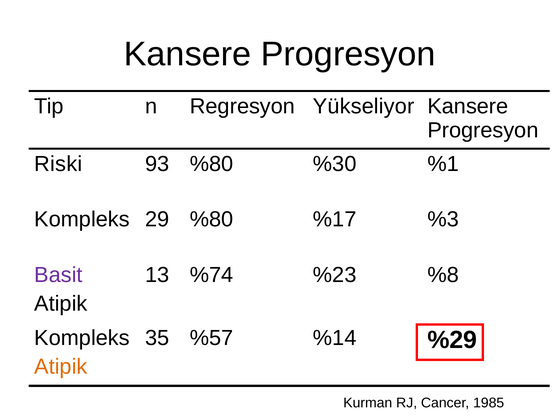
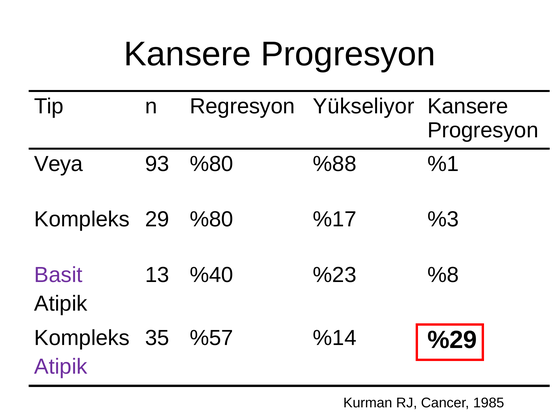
Riski: Riski -> Veya
%30: %30 -> %88
%74: %74 -> %40
Atipik at (61, 367) colour: orange -> purple
